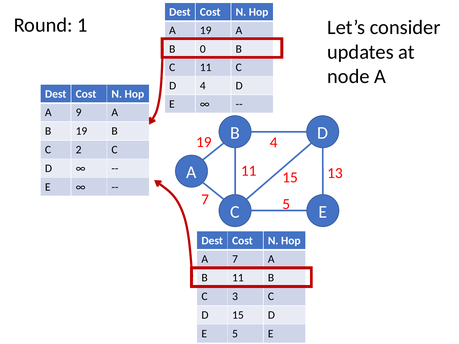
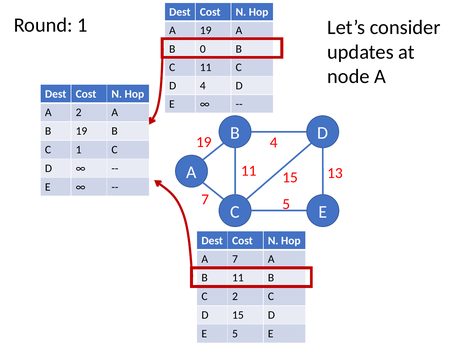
A 9: 9 -> 2
C 2: 2 -> 1
C 3: 3 -> 2
